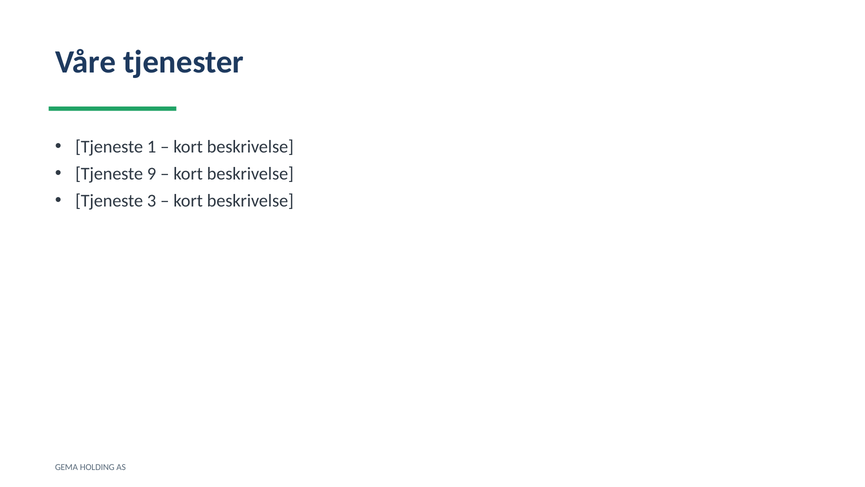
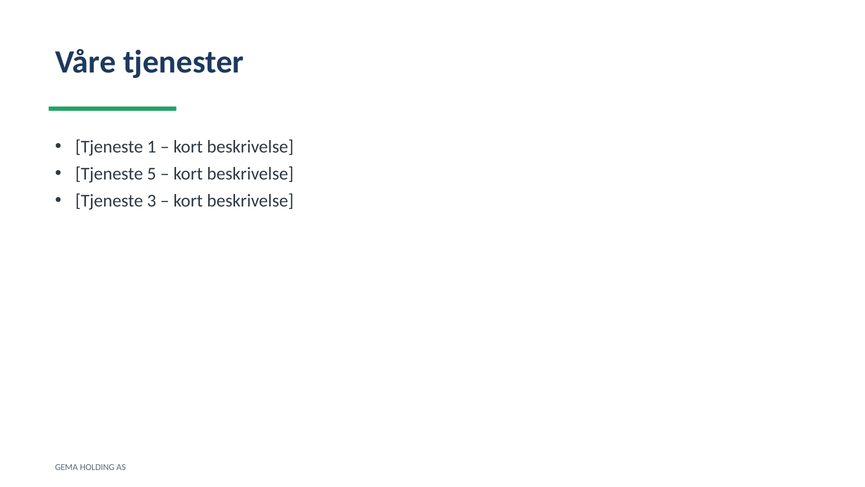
9: 9 -> 5
